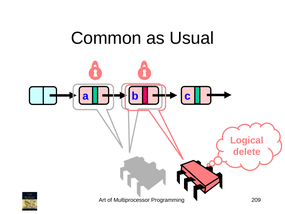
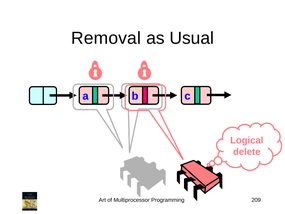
Common: Common -> Removal
